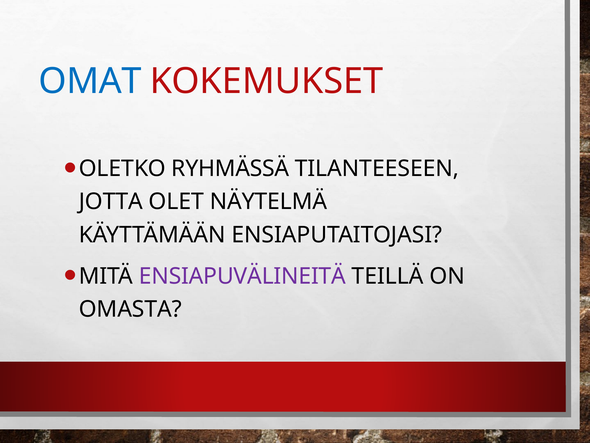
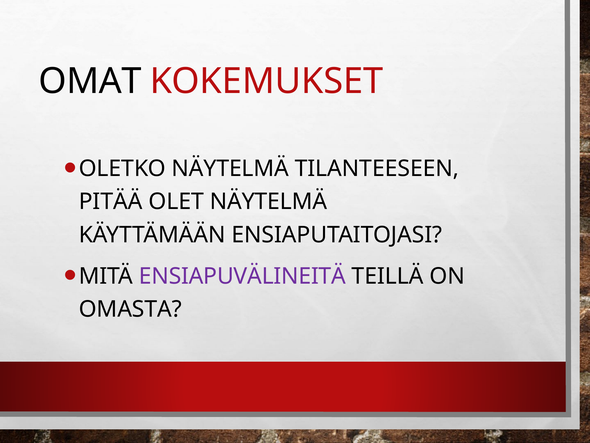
OMAT colour: blue -> black
OLETKO RYHMÄSSÄ: RYHMÄSSÄ -> NÄYTELMÄ
JOTTA: JOTTA -> PITÄÄ
